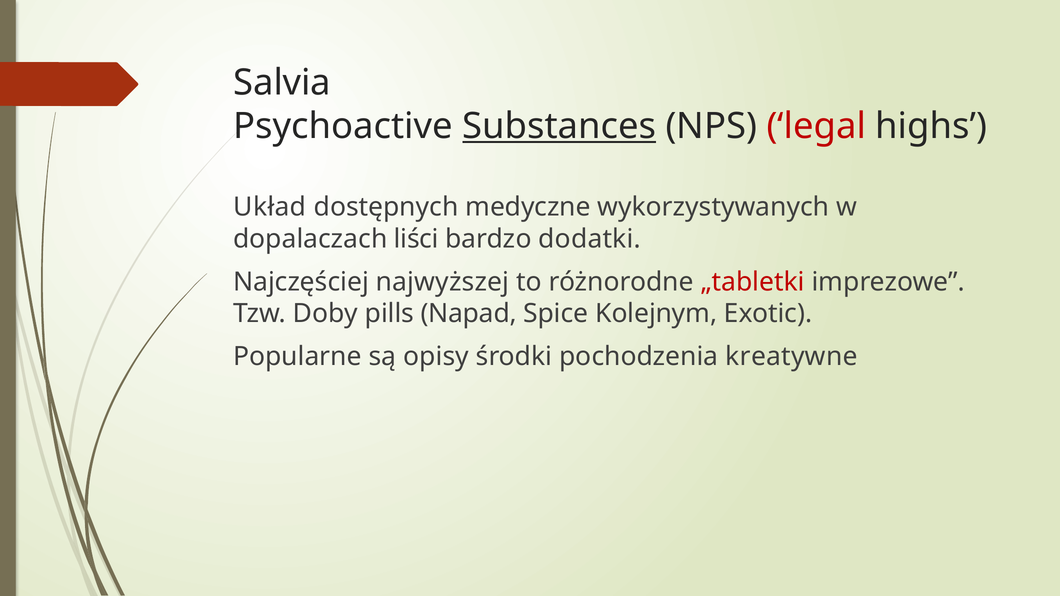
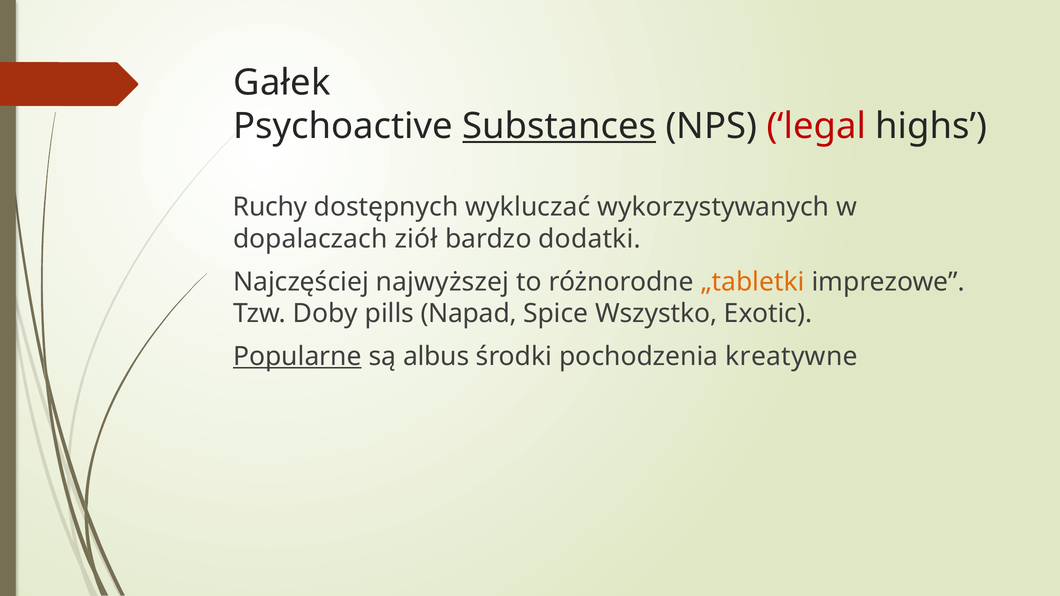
Salvia: Salvia -> Gałek
Układ: Układ -> Ruchy
medyczne: medyczne -> wykluczać
liści: liści -> ziół
„tabletki colour: red -> orange
Kolejnym: Kolejnym -> Wszystko
Popularne underline: none -> present
opisy: opisy -> albus
